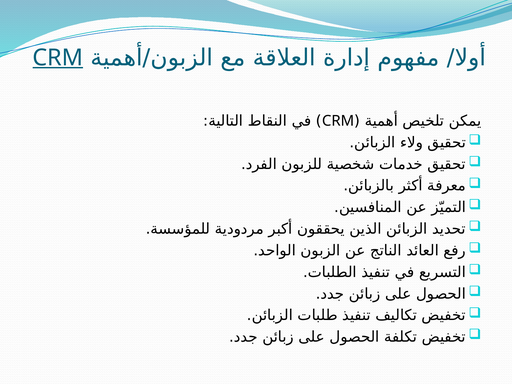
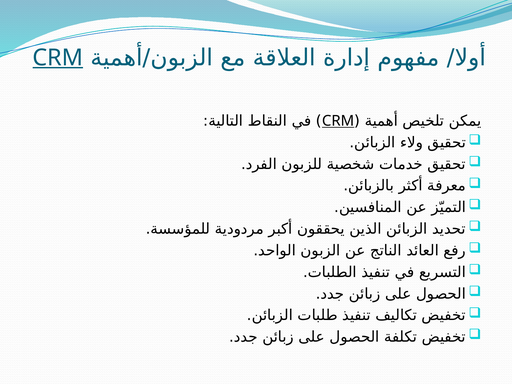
CRM at (338, 121) underline: none -> present
